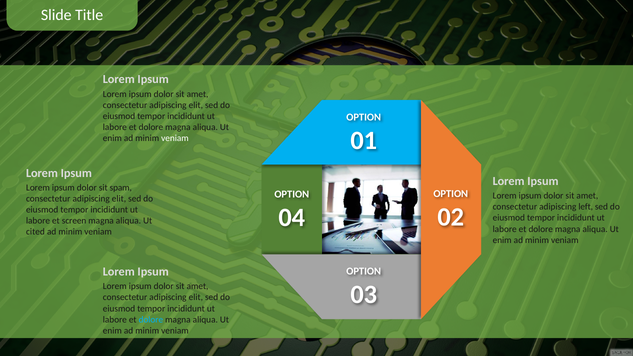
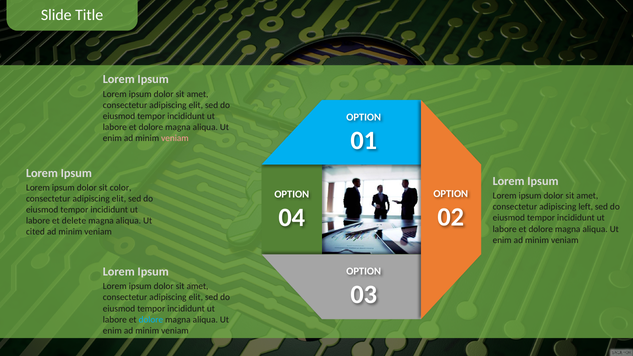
veniam at (175, 138) colour: white -> pink
spam: spam -> color
screen: screen -> delete
